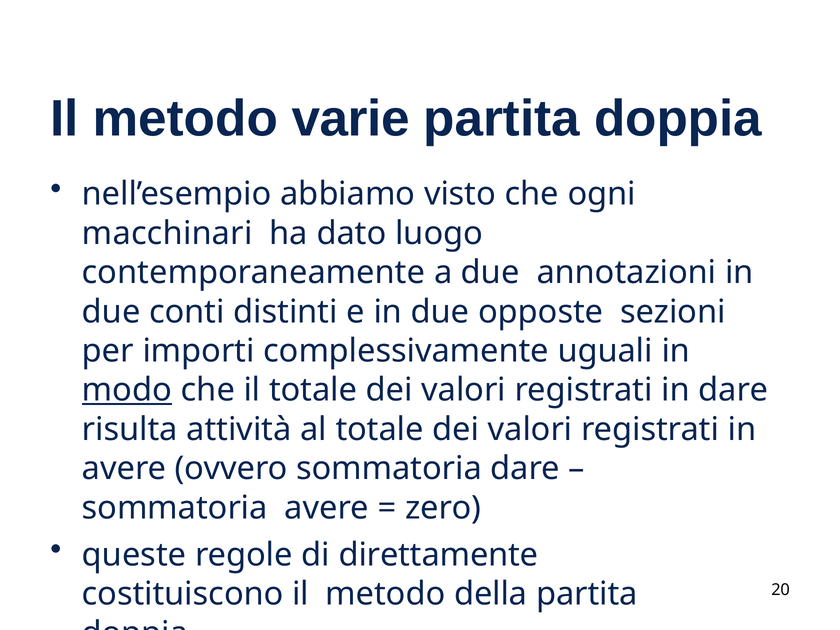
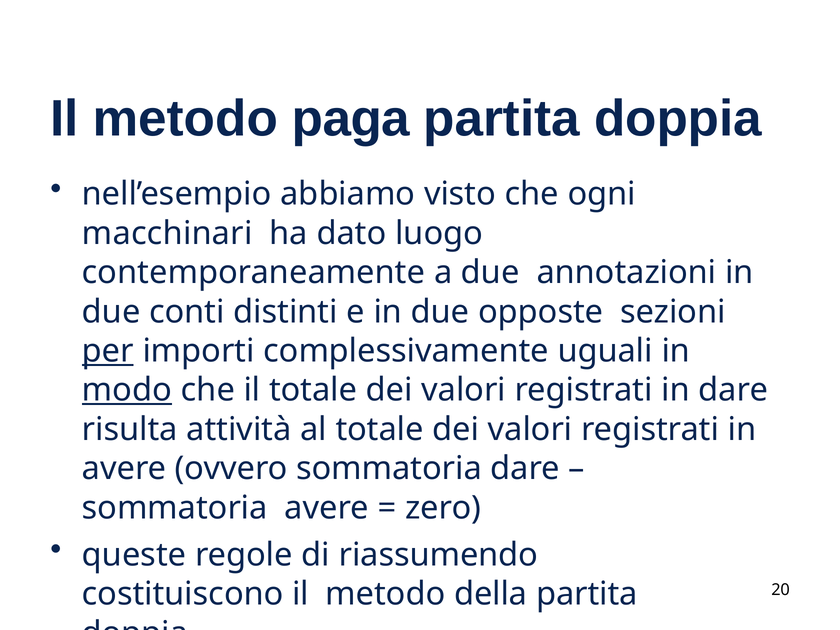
varie: varie -> paga
per underline: none -> present
direttamente: direttamente -> riassumendo
